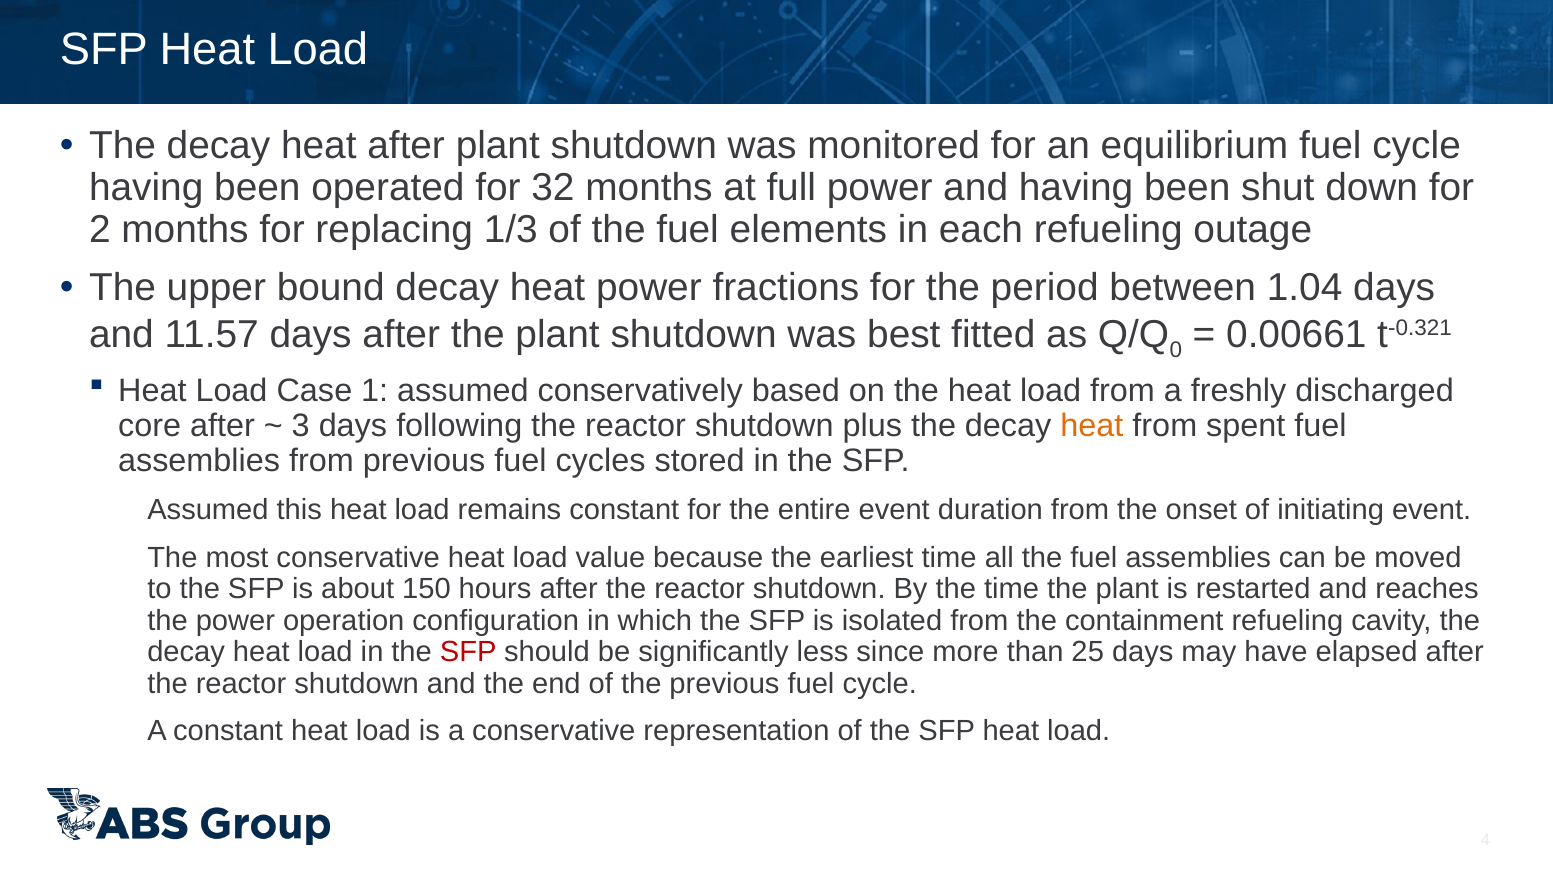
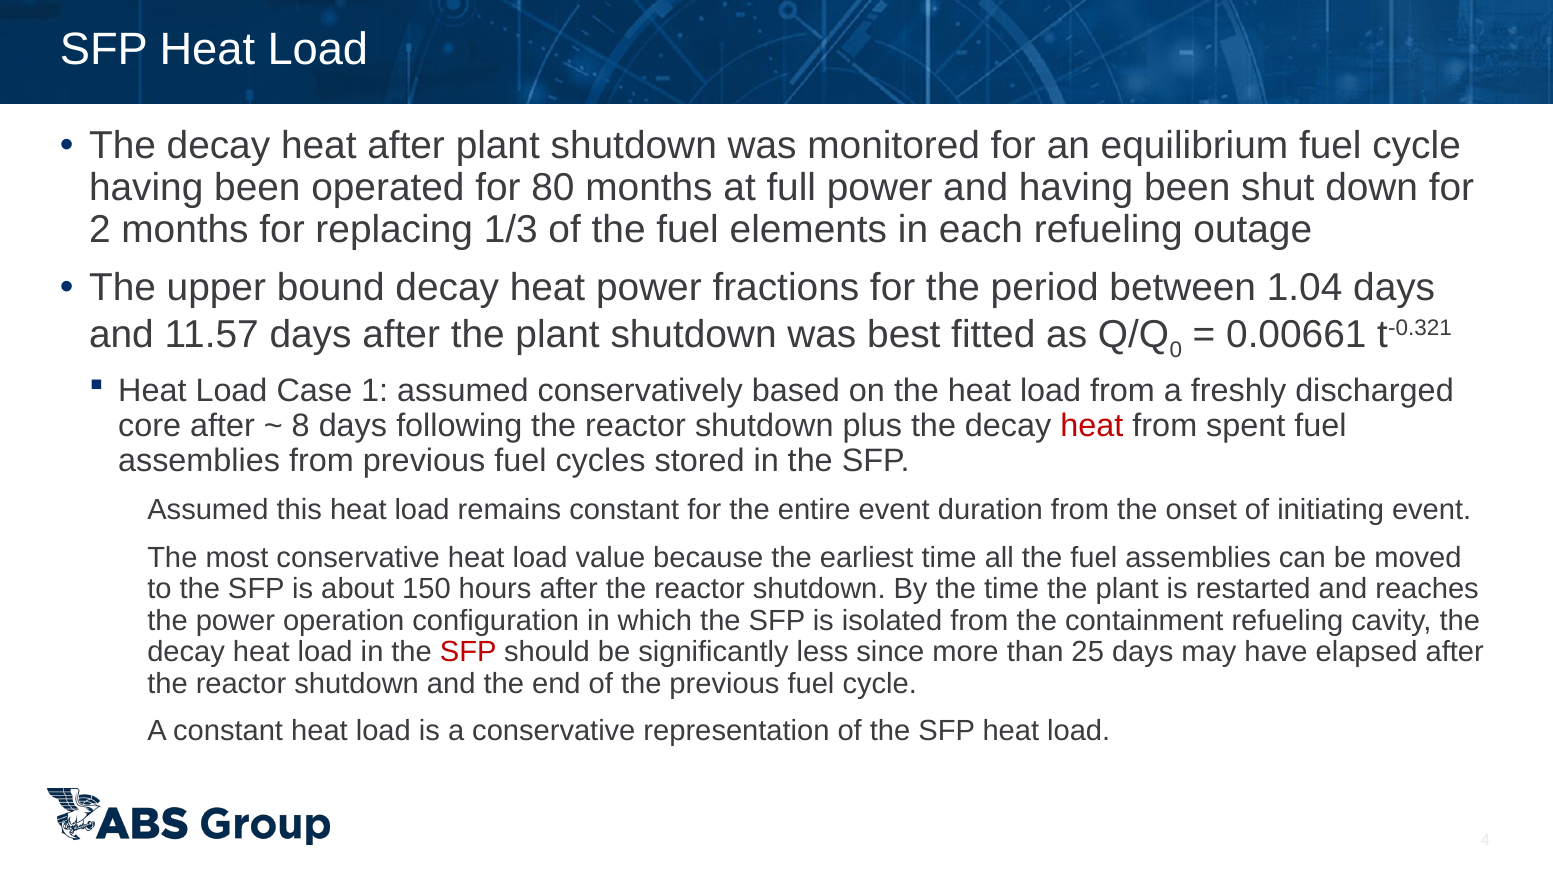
32: 32 -> 80
3: 3 -> 8
heat at (1092, 425) colour: orange -> red
